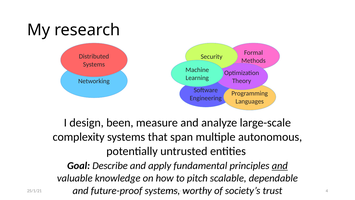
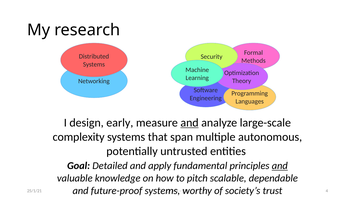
been: been -> early
and at (190, 122) underline: none -> present
Describe: Describe -> Detailed
